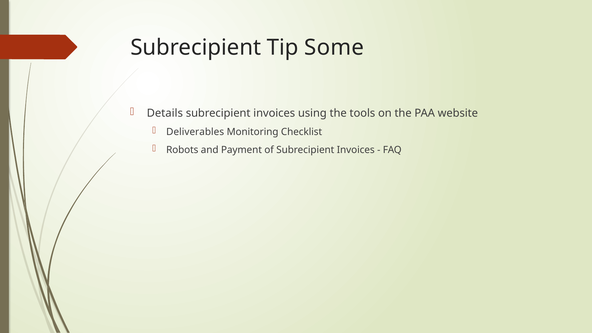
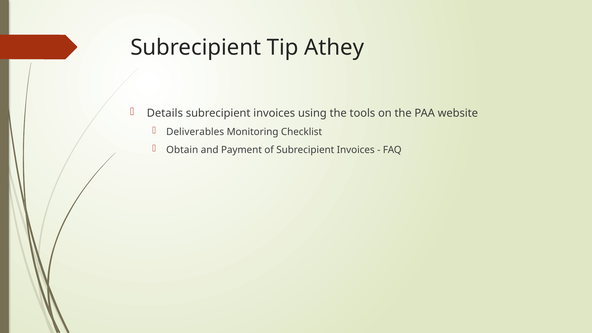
Some: Some -> Athey
Robots: Robots -> Obtain
